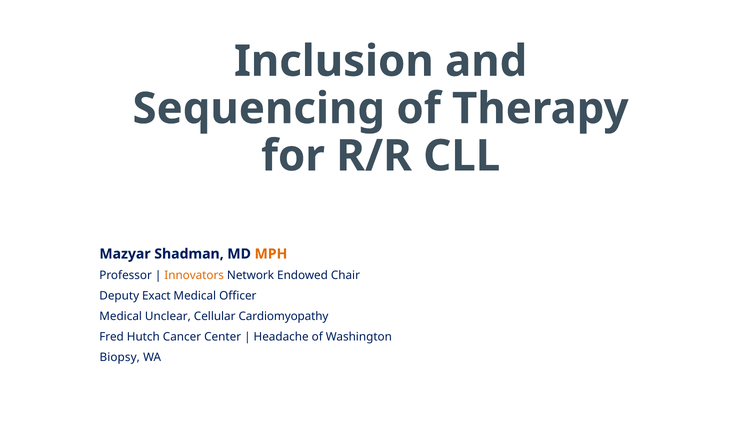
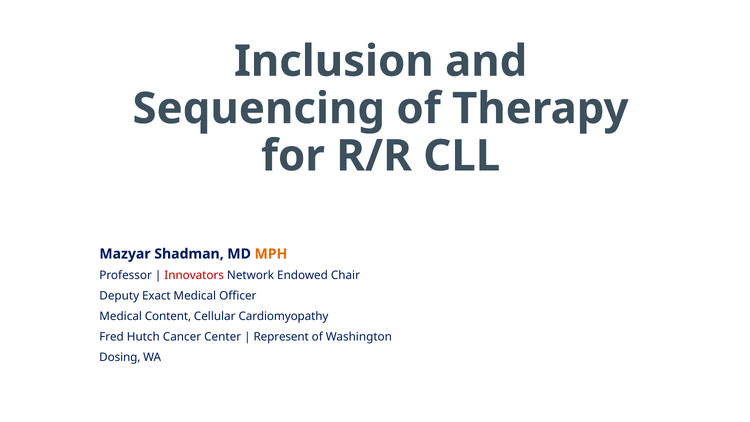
Innovators colour: orange -> red
Unclear: Unclear -> Content
Headache: Headache -> Represent
Biopsy: Biopsy -> Dosing
